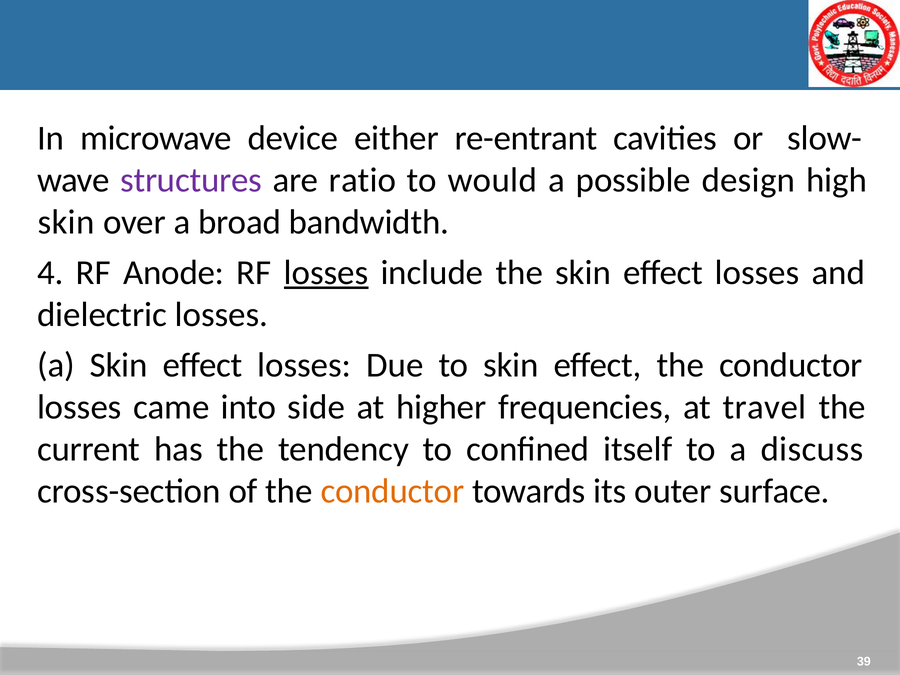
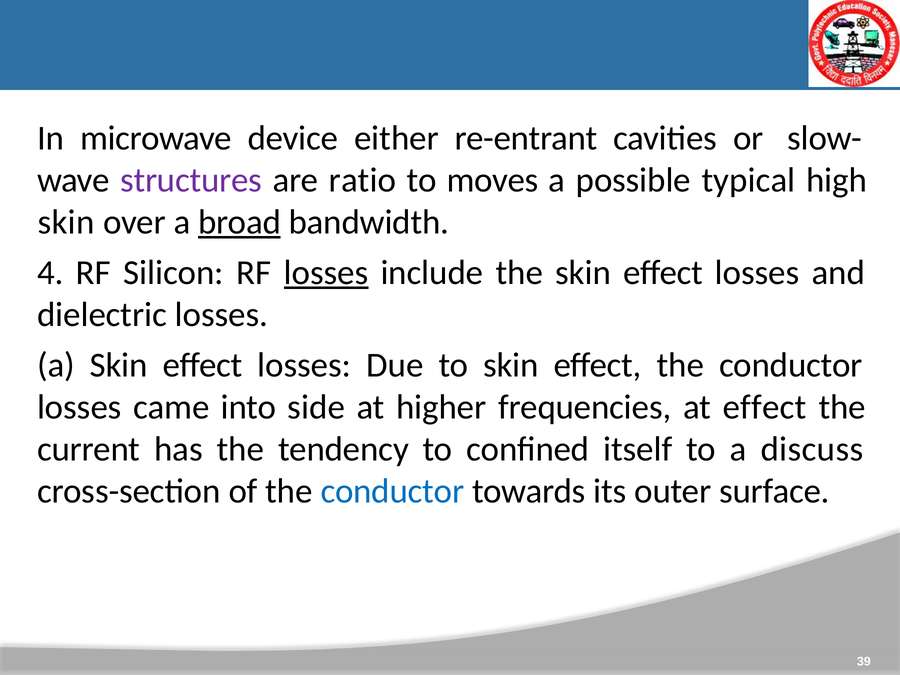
would: would -> moves
design: design -> typical
broad underline: none -> present
Anode: Anode -> Silicon
at travel: travel -> effect
conductor at (392, 491) colour: orange -> blue
